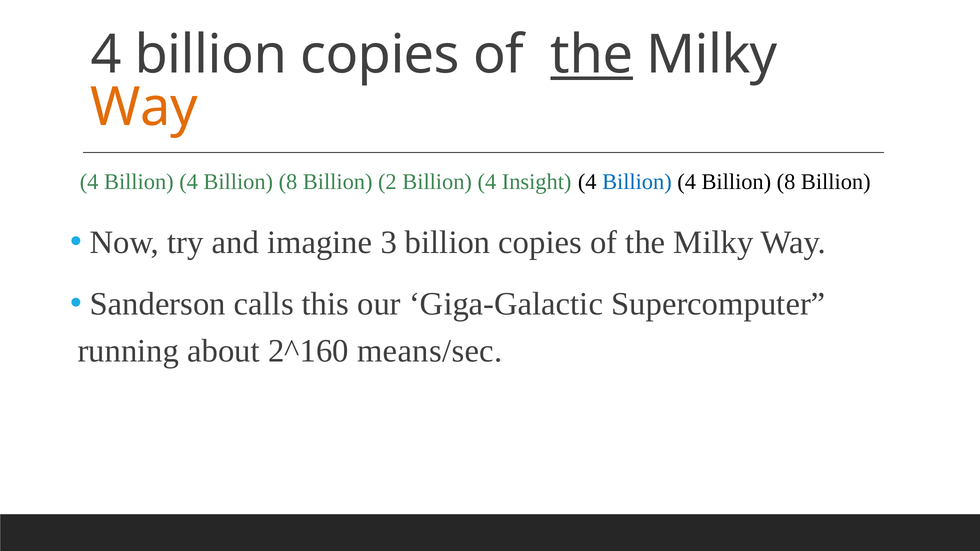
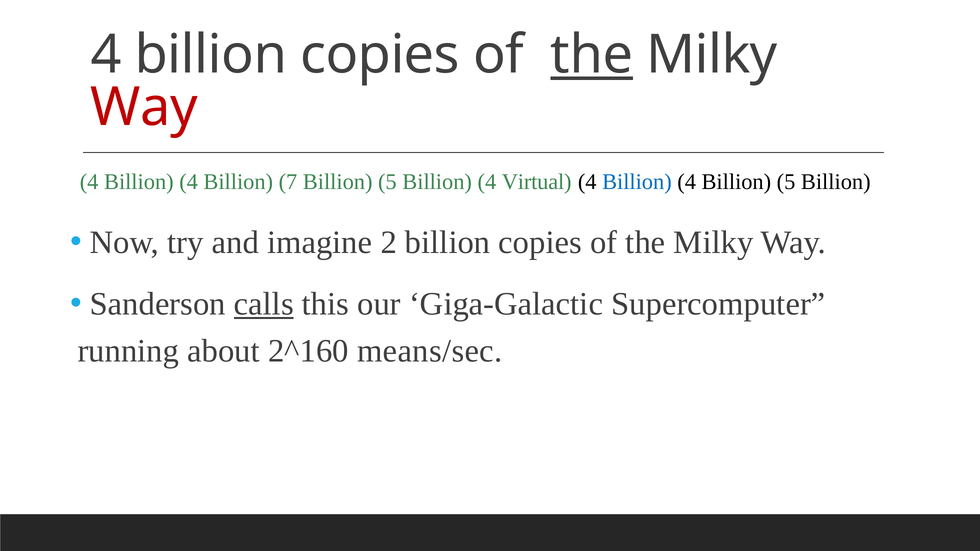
Way at (144, 108) colour: orange -> red
8 at (288, 182): 8 -> 7
2 at (387, 182): 2 -> 5
Insight: Insight -> Virtual
8 at (786, 182): 8 -> 5
3: 3 -> 2
calls underline: none -> present
